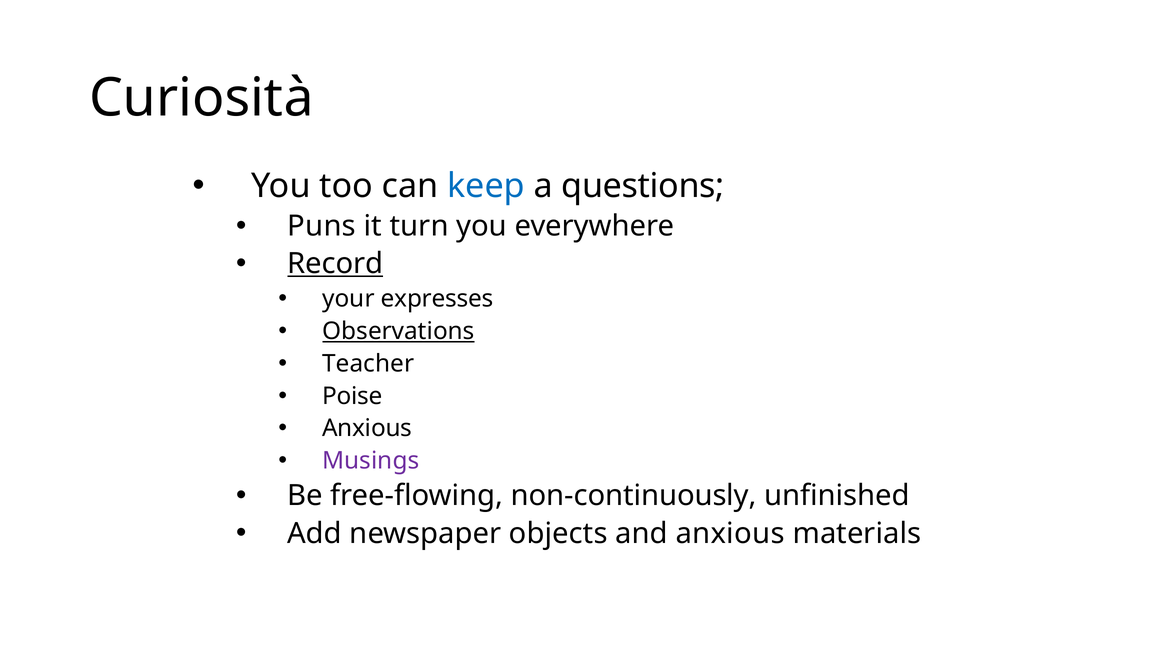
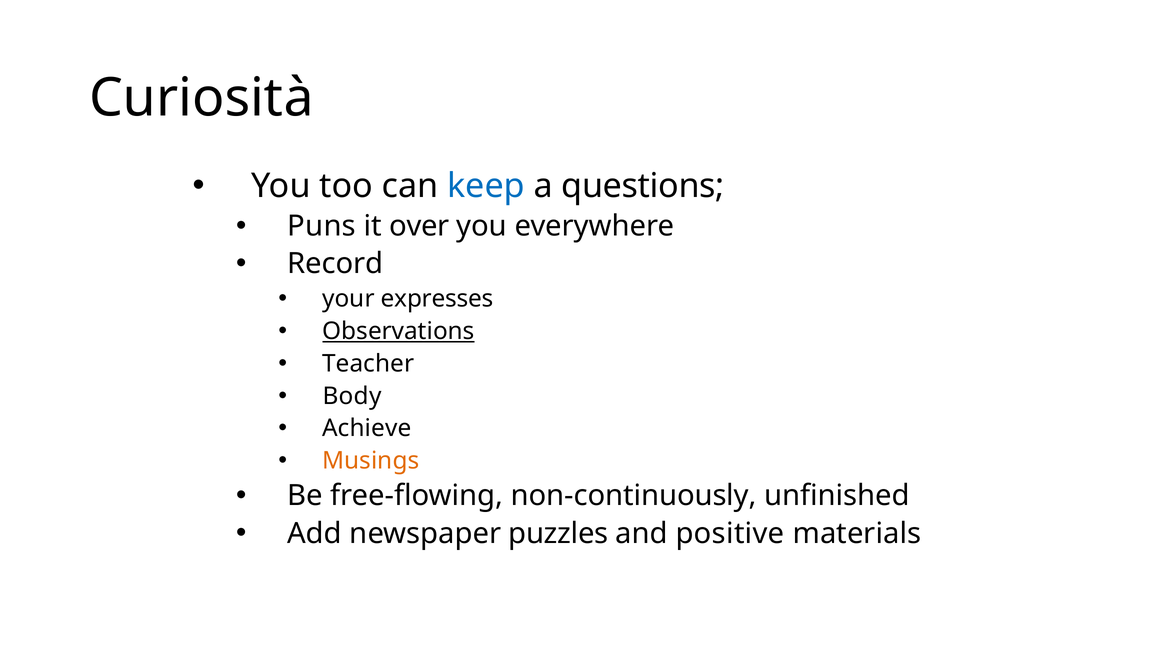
turn: turn -> over
Record underline: present -> none
Poise: Poise -> Body
Anxious at (367, 428): Anxious -> Achieve
Musings colour: purple -> orange
objects: objects -> puzzles
and anxious: anxious -> positive
